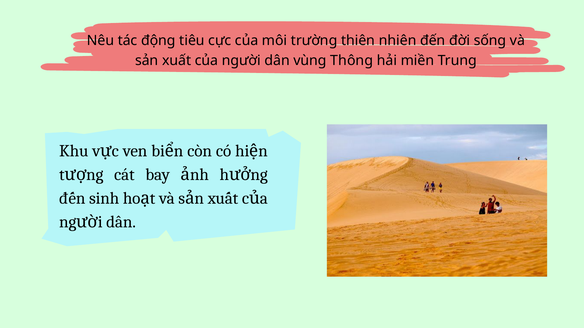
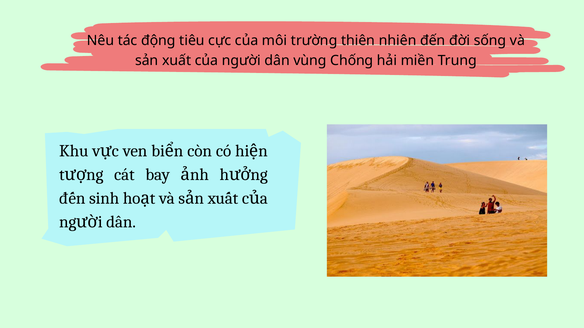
Thông: Thông -> Chống
